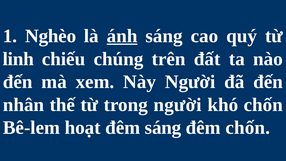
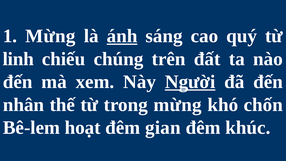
1 Nghèo: Nghèo -> Mừng
Người at (190, 82) underline: none -> present
trong người: người -> mừng
đêm sáng: sáng -> gian
đêm chốn: chốn -> khúc
